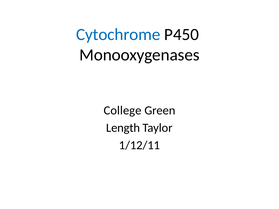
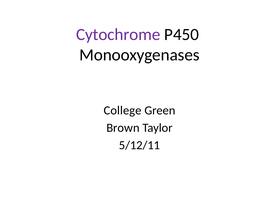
Cytochrome colour: blue -> purple
Length: Length -> Brown
1/12/11: 1/12/11 -> 5/12/11
